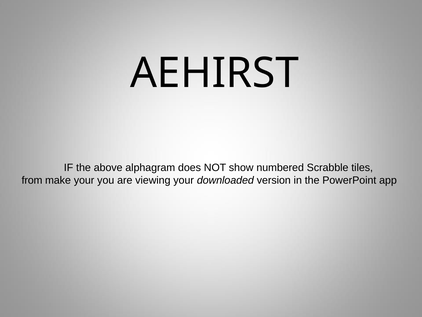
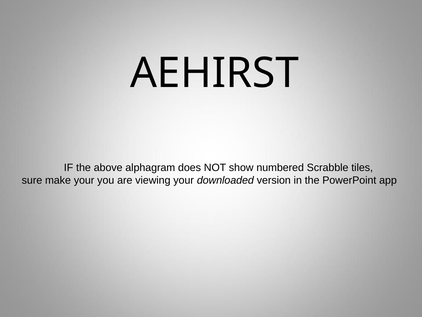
from: from -> sure
